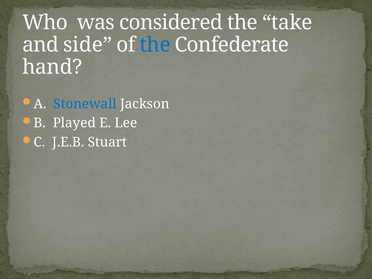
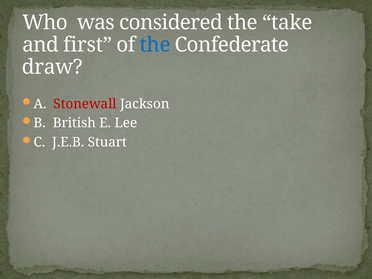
side: side -> first
hand: hand -> draw
Stonewall colour: blue -> red
Played: Played -> British
